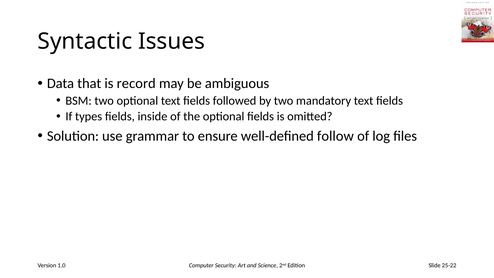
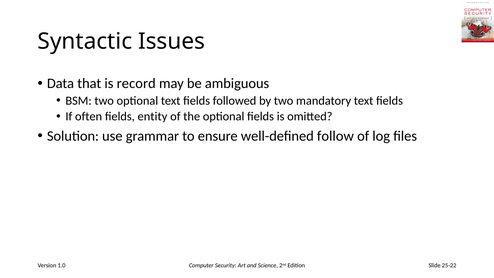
types: types -> often
inside: inside -> entity
